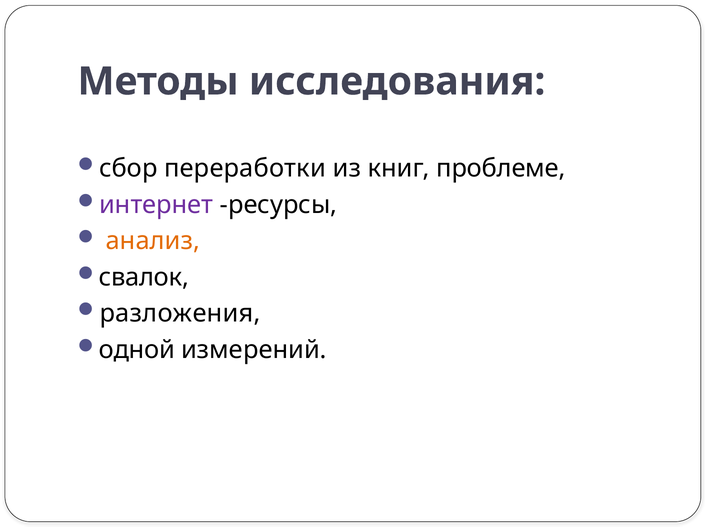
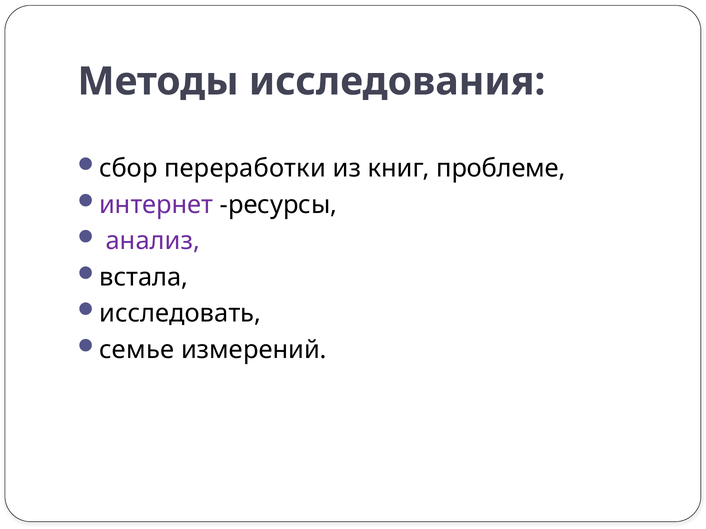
анализ colour: orange -> purple
свалок: свалок -> встала
разложения: разложения -> исследовать
одной: одной -> семье
